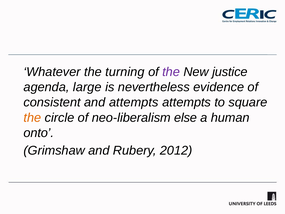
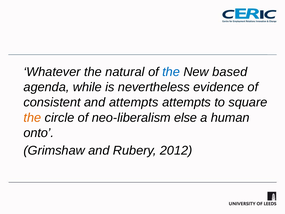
turning: turning -> natural
the at (171, 72) colour: purple -> blue
justice: justice -> based
large: large -> while
